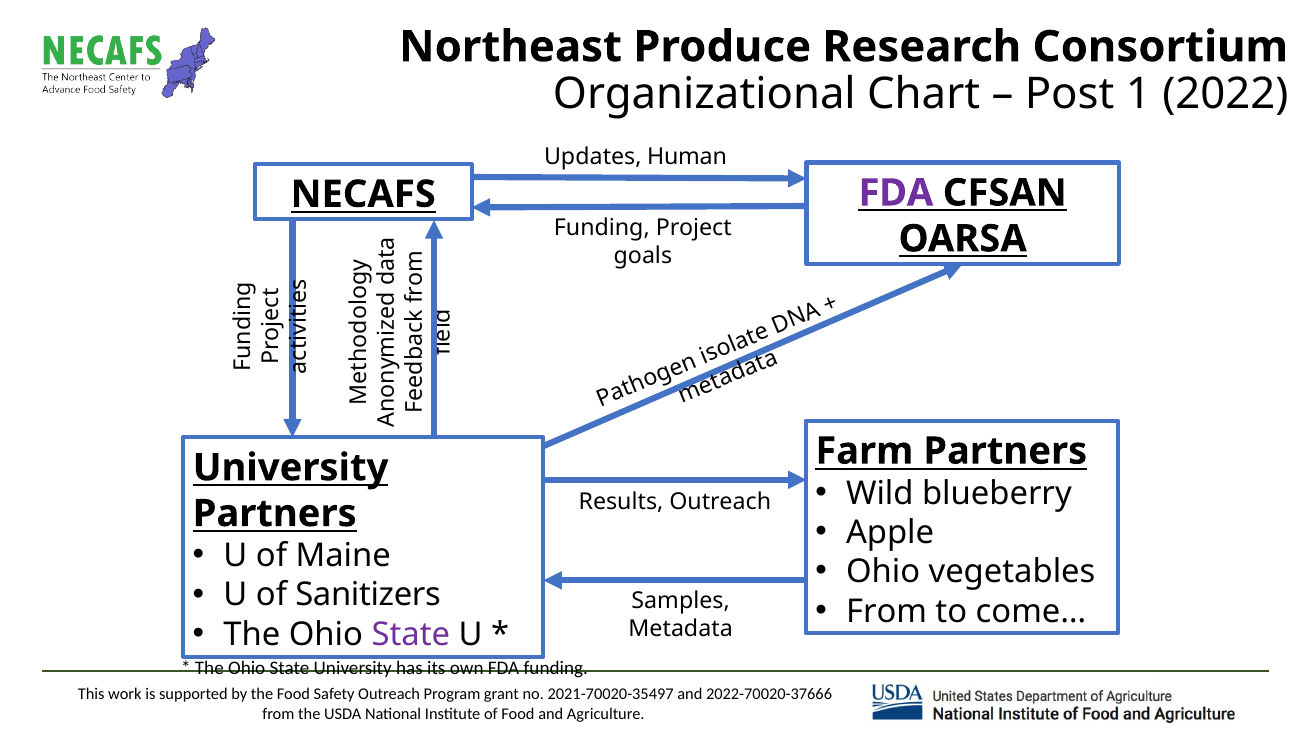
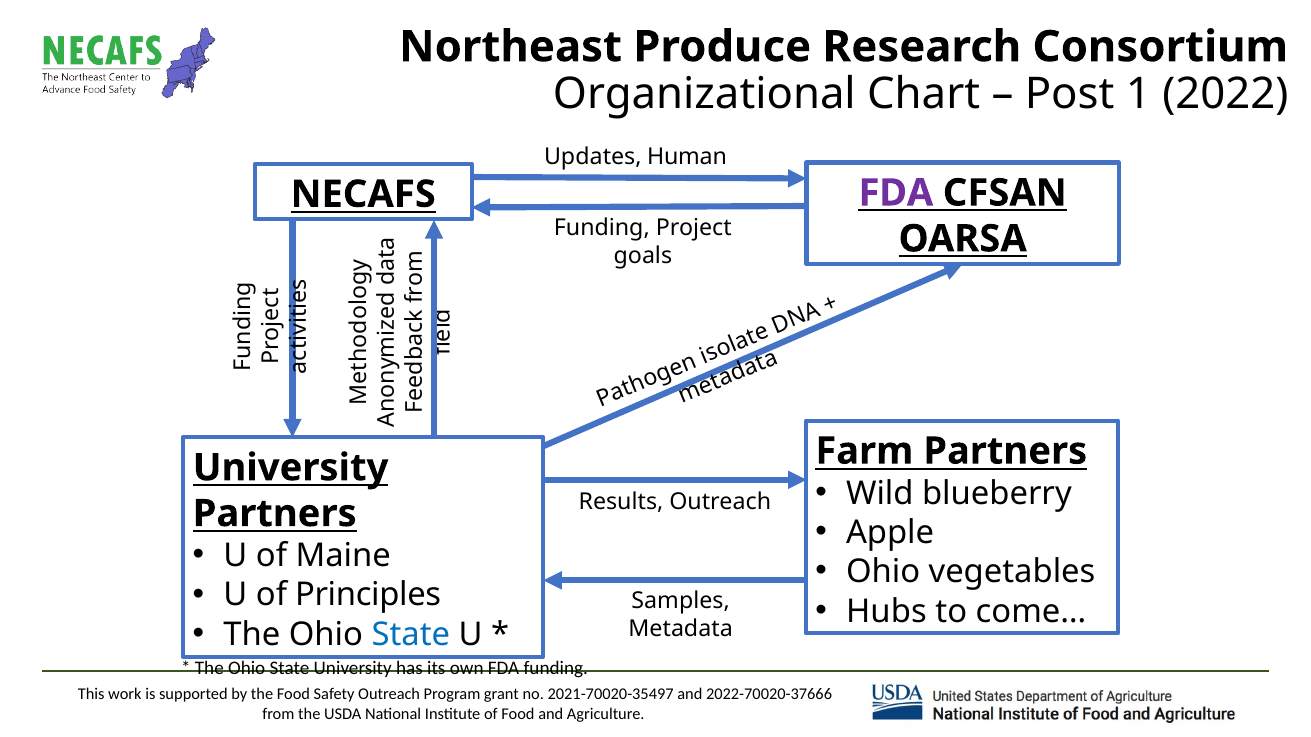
Sanitizers: Sanitizers -> Principles
From at (887, 612): From -> Hubs
State at (411, 635) colour: purple -> blue
